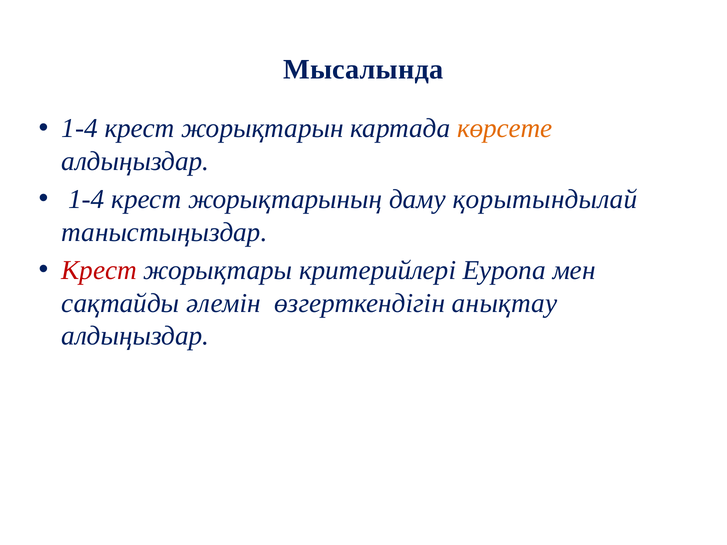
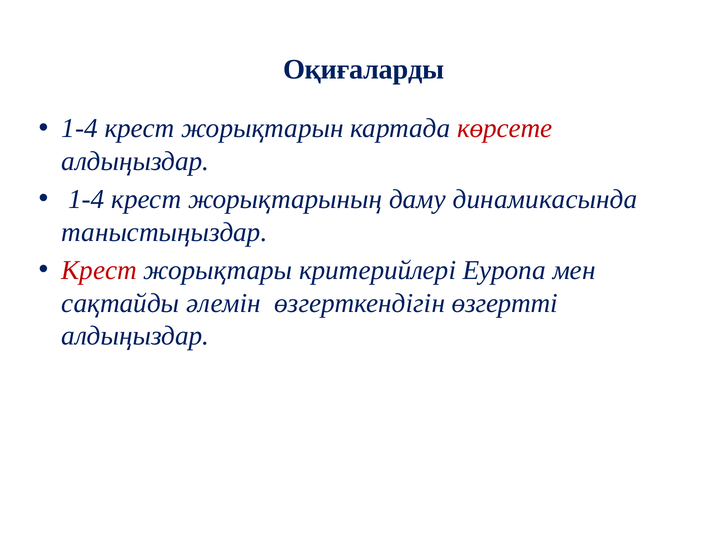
Мысалында: Мысалында -> Оқиғаларды
көрсете colour: orange -> red
қорытындылай: қорытындылай -> динамикасында
анықтау: анықтау -> өзгертті
